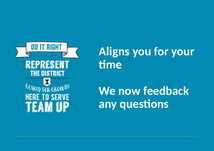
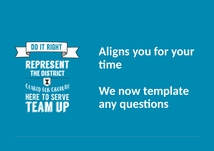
feedback: feedback -> template
